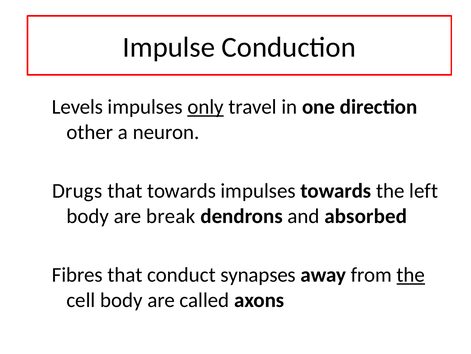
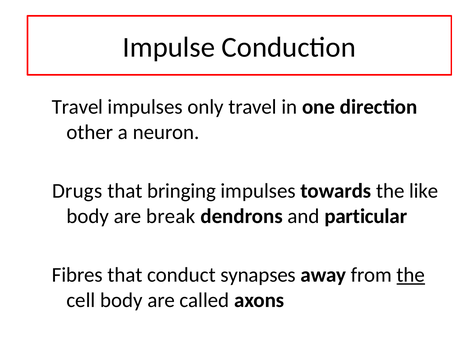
Levels at (77, 107): Levels -> Travel
only underline: present -> none
that towards: towards -> bringing
left: left -> like
absorbed: absorbed -> particular
